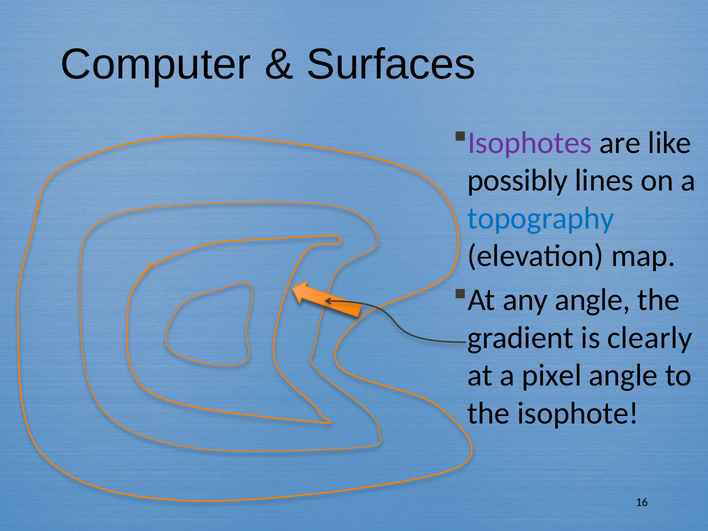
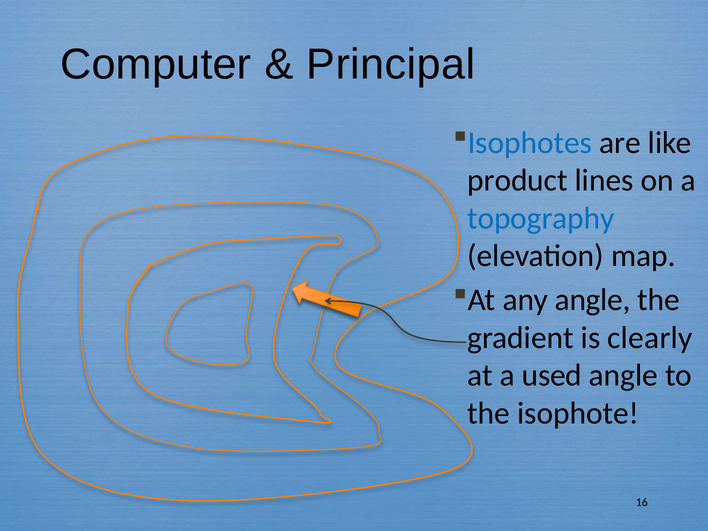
Surfaces: Surfaces -> Principal
Isophotes colour: purple -> blue
possibly: possibly -> product
pixel: pixel -> used
